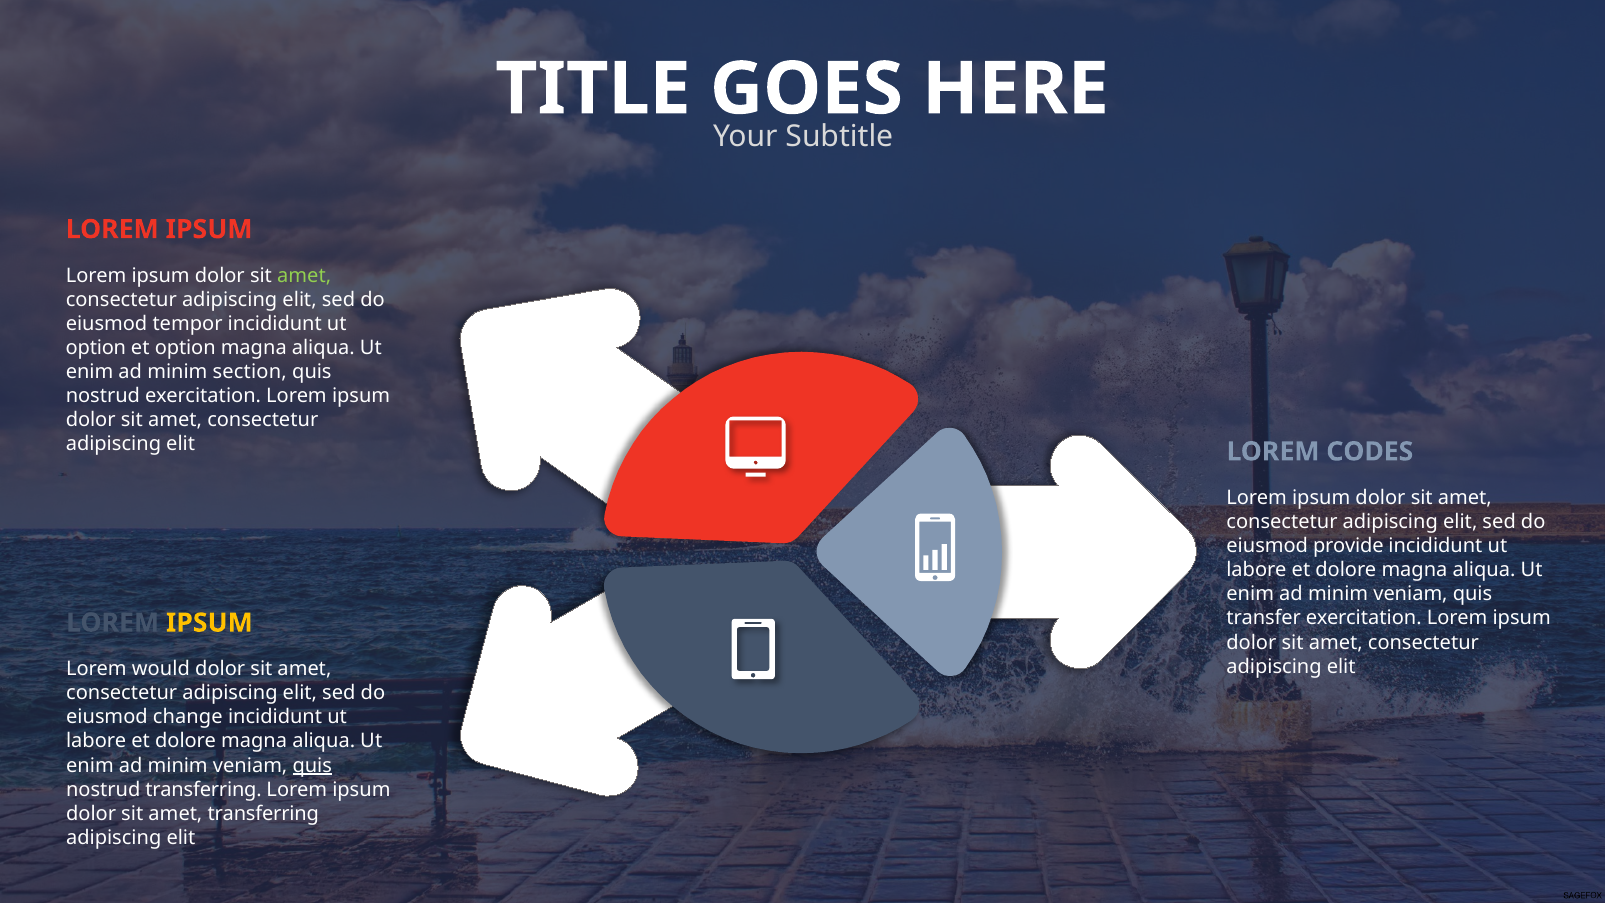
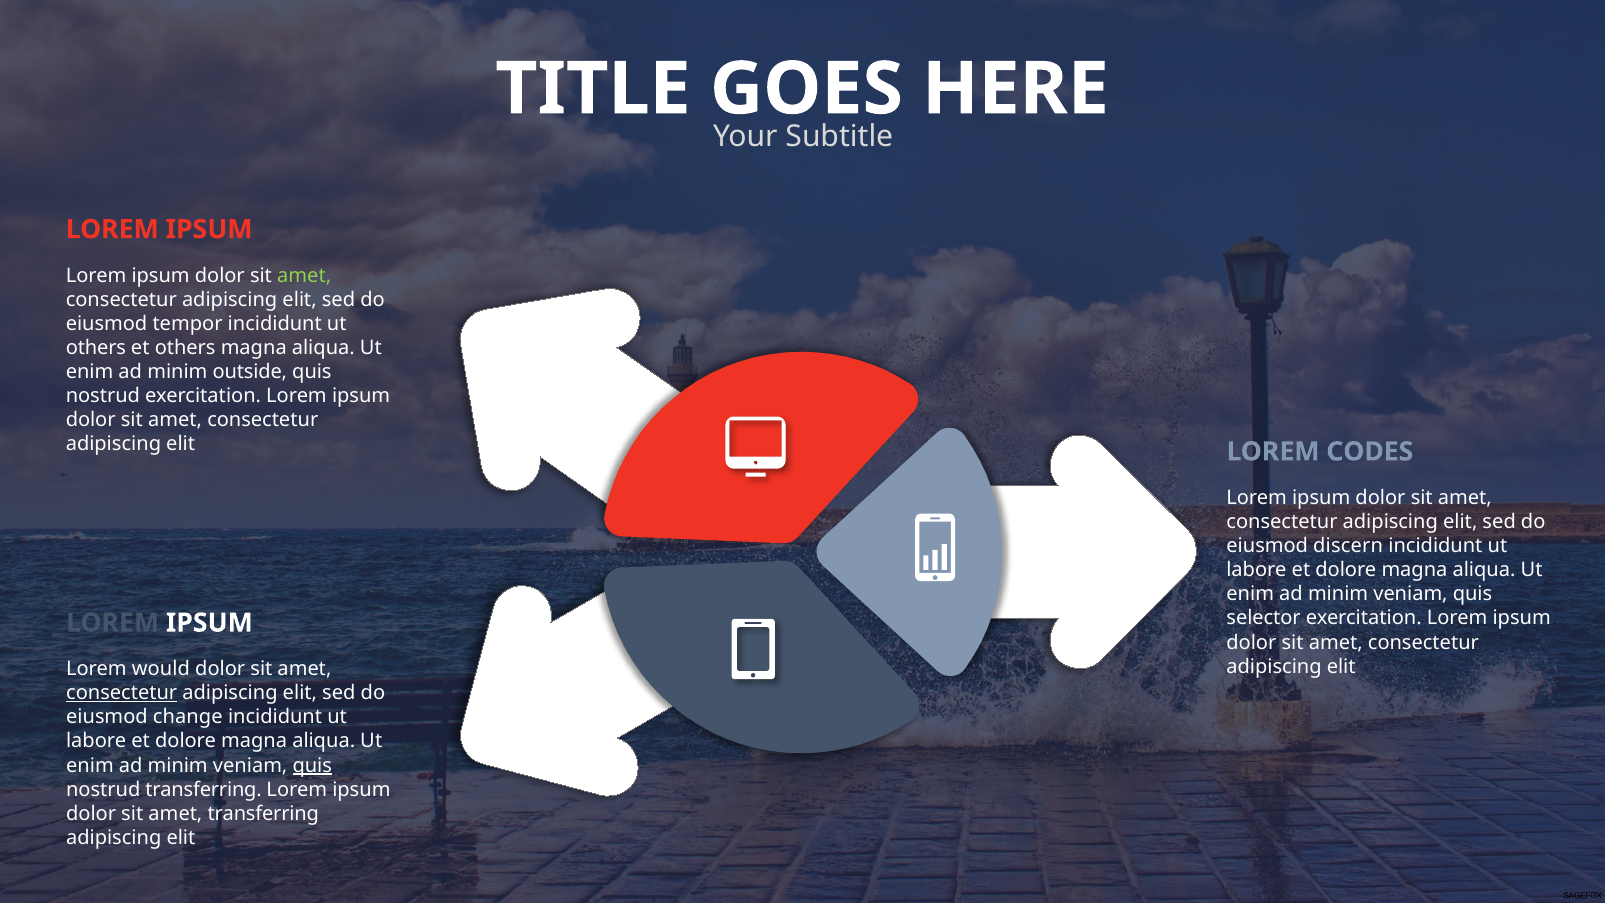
option at (96, 348): option -> others
et option: option -> others
section: section -> outside
provide: provide -> discern
transfer: transfer -> selector
IPSUM at (209, 623) colour: yellow -> white
consectetur at (122, 693) underline: none -> present
